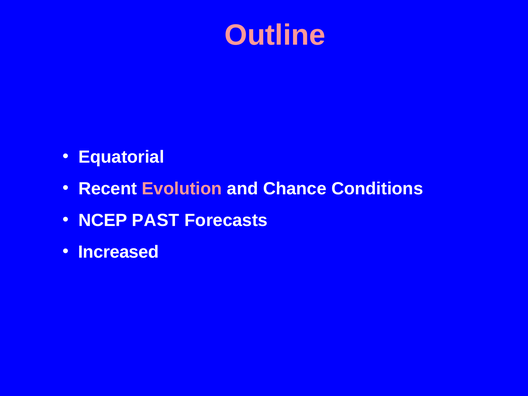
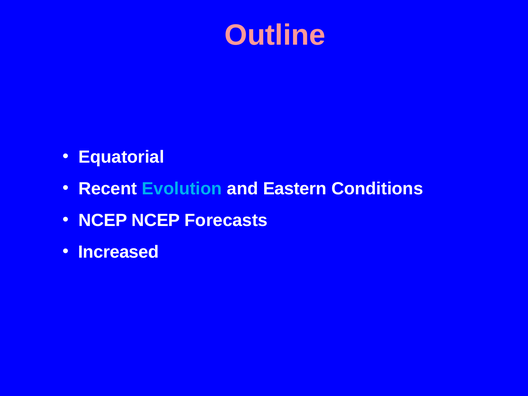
Evolution colour: pink -> light blue
Chance: Chance -> Eastern
NCEP PAST: PAST -> NCEP
